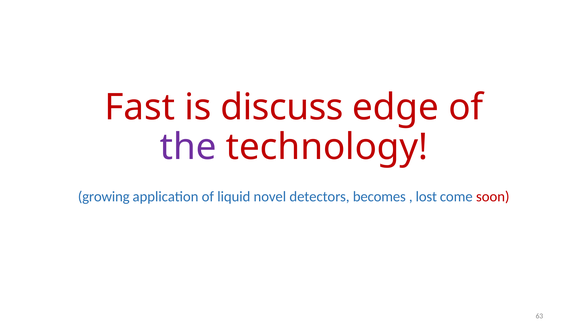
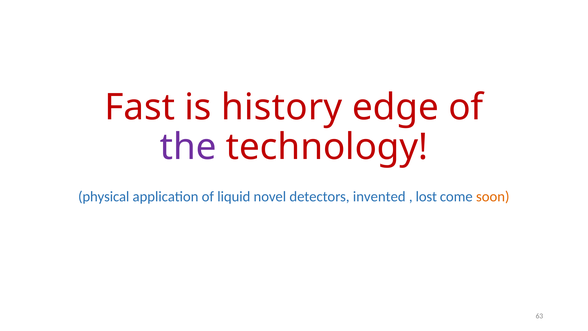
discuss: discuss -> history
growing: growing -> physical
becomes: becomes -> invented
soon colour: red -> orange
